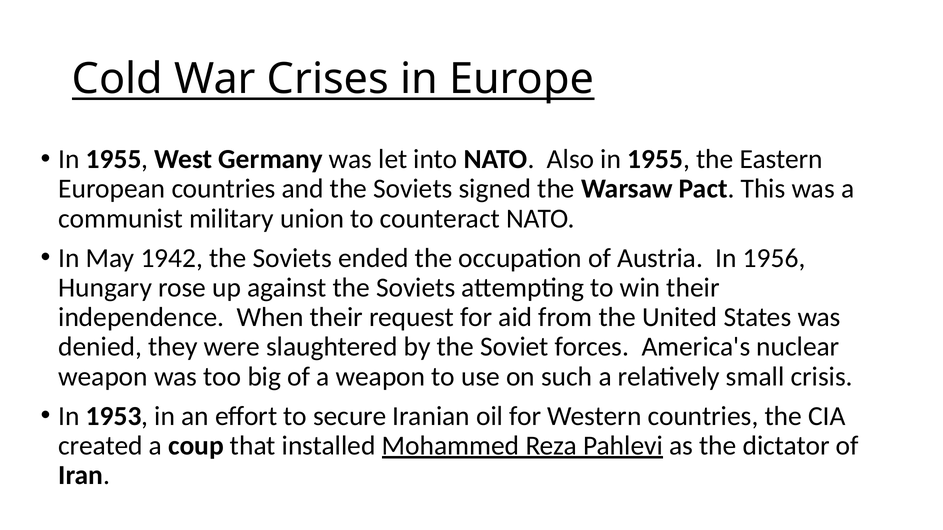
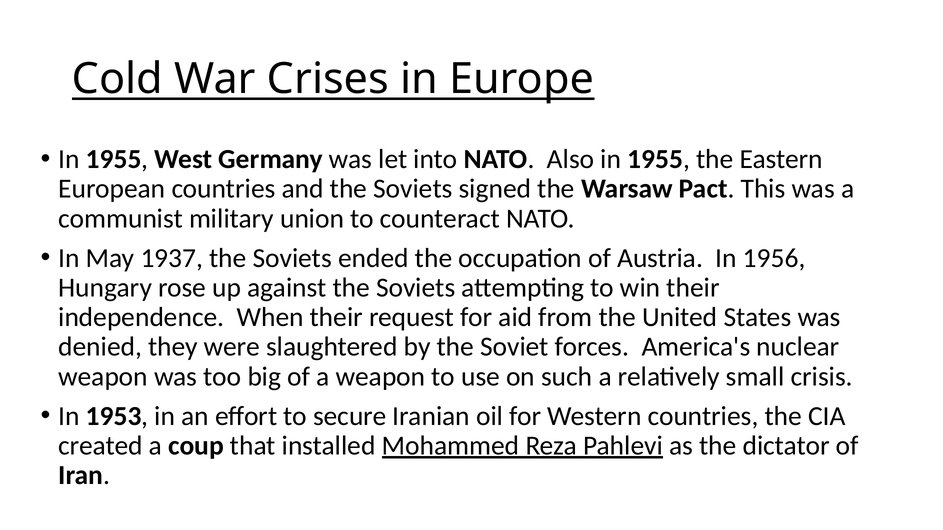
1942: 1942 -> 1937
